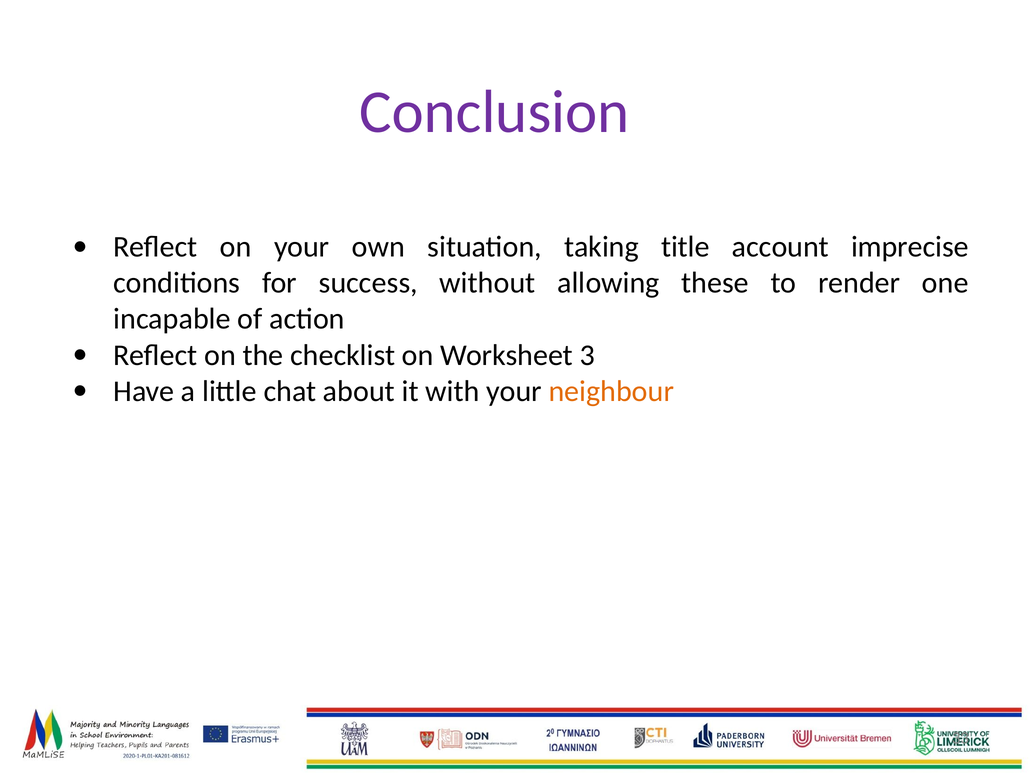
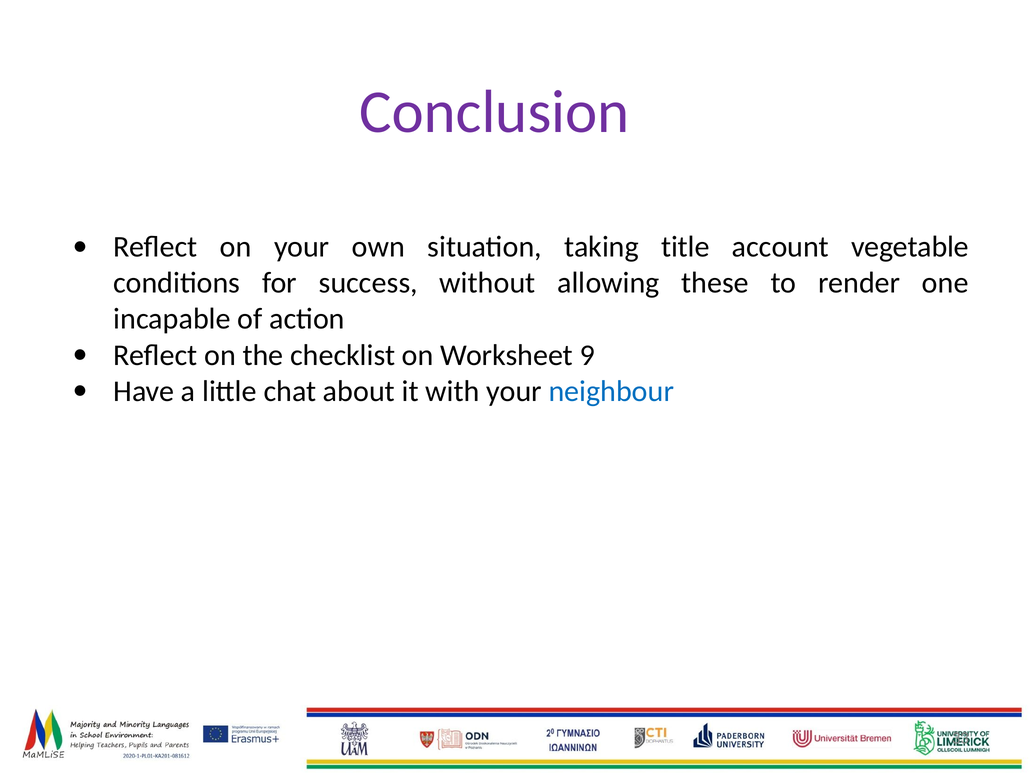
imprecise: imprecise -> vegetable
3: 3 -> 9
neighbour colour: orange -> blue
